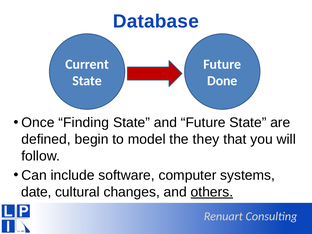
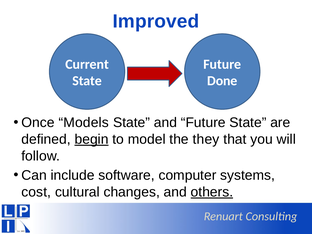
Database: Database -> Improved
Finding: Finding -> Models
begin underline: none -> present
date: date -> cost
